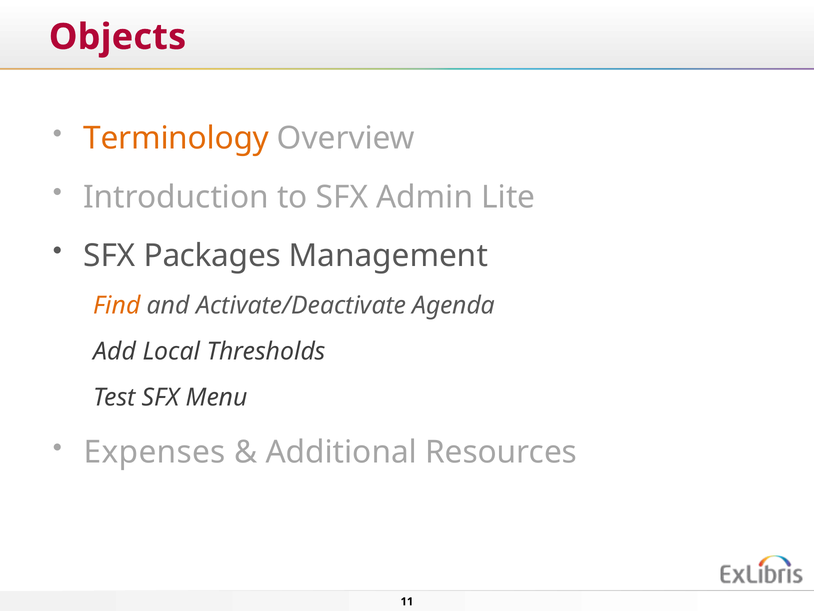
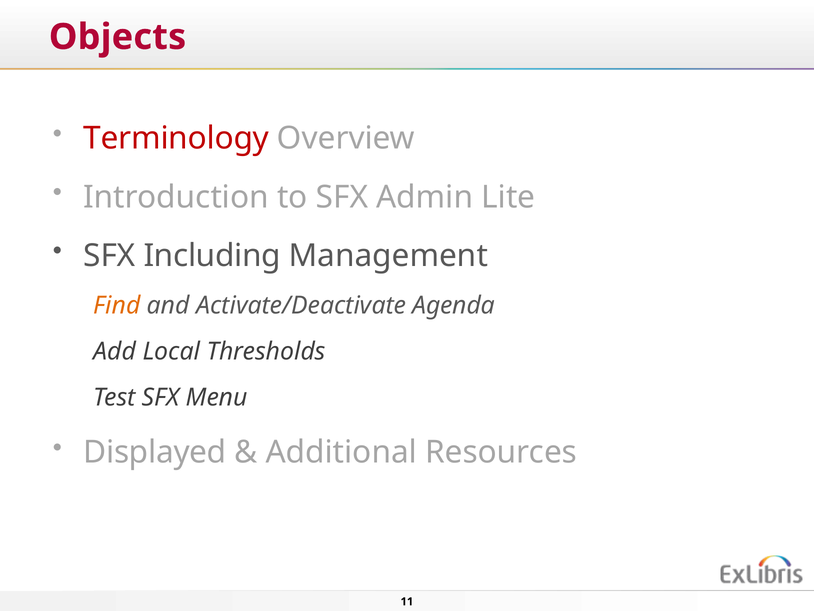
Terminology colour: orange -> red
Packages: Packages -> Including
Expenses: Expenses -> Displayed
